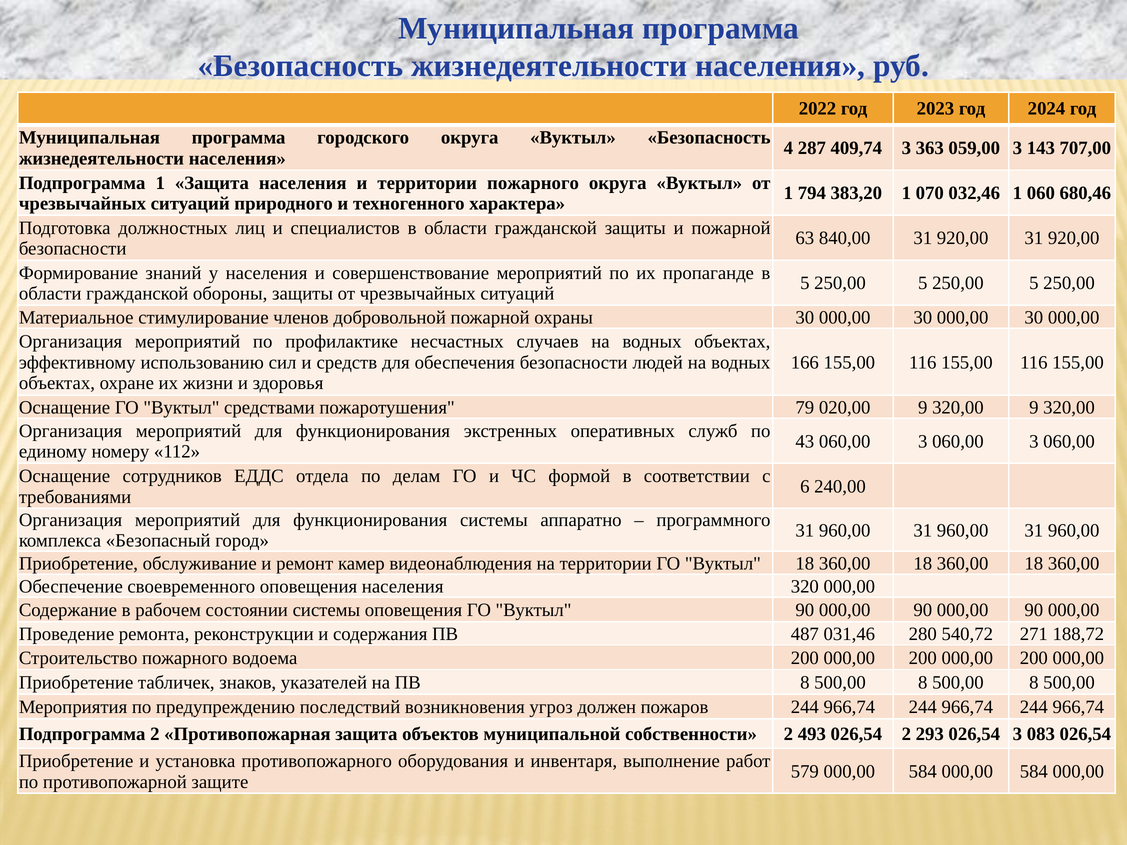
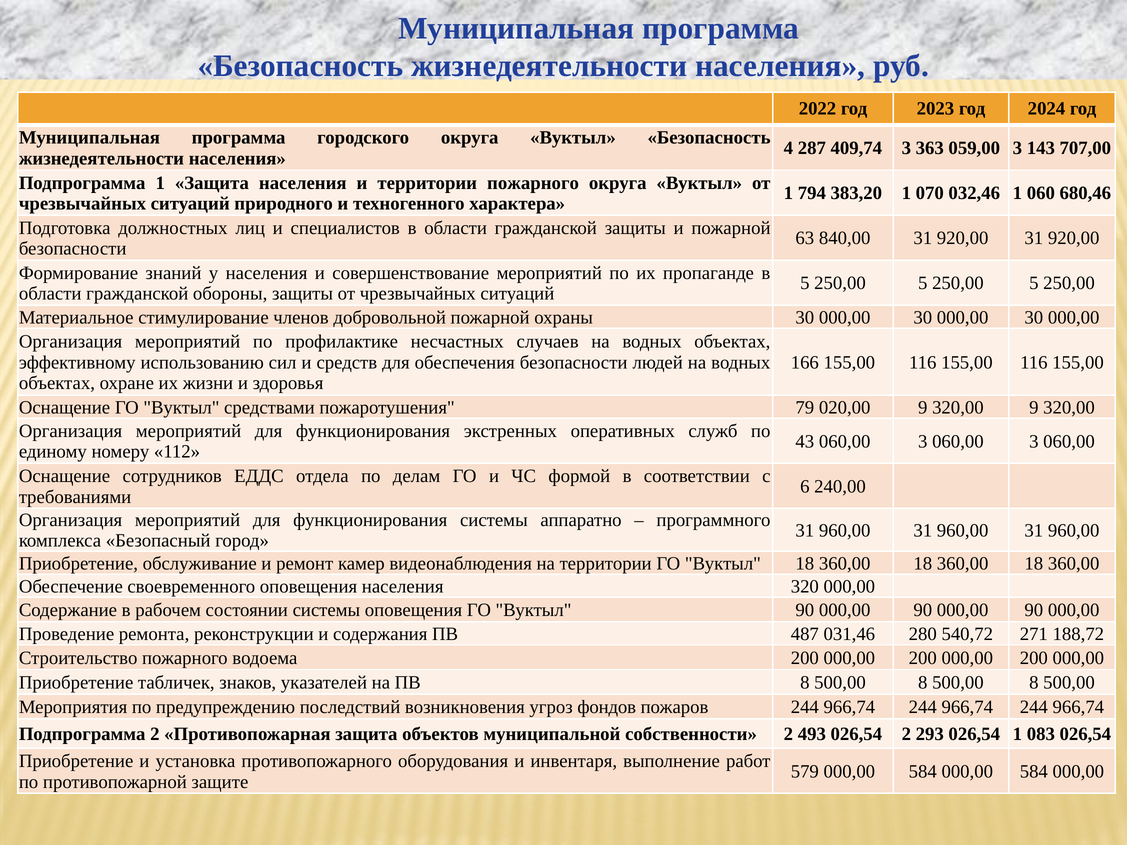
должен: должен -> фондов
026,54 3: 3 -> 1
